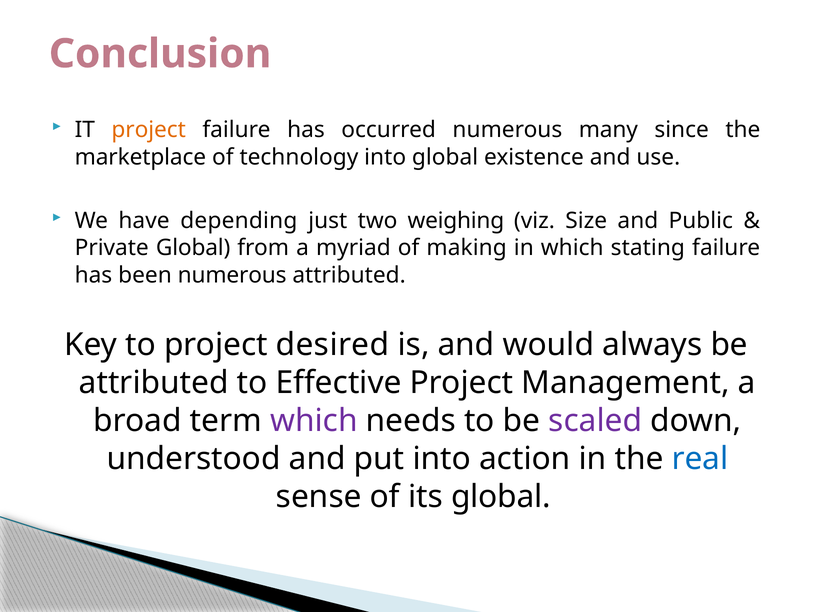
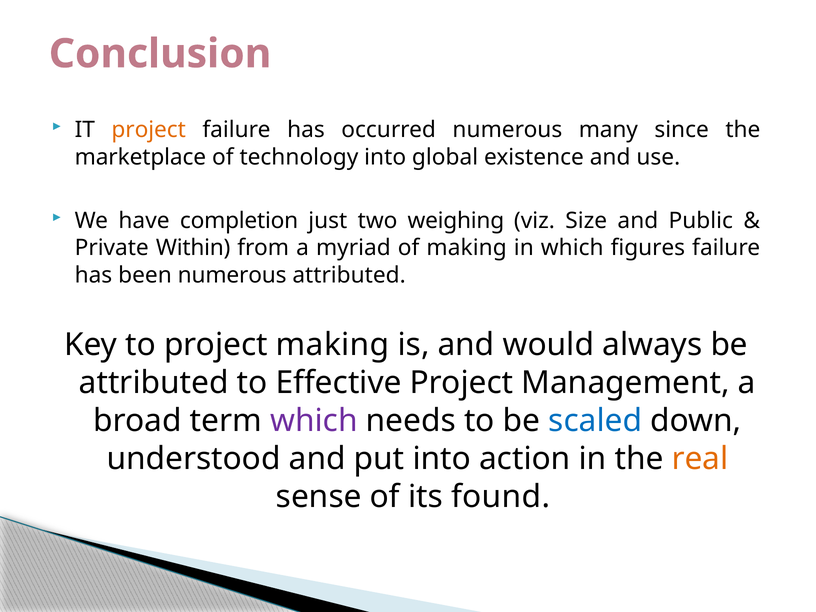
depending: depending -> completion
Private Global: Global -> Within
stating: stating -> figures
project desired: desired -> making
scaled colour: purple -> blue
real colour: blue -> orange
its global: global -> found
